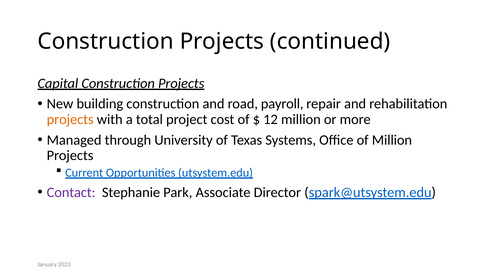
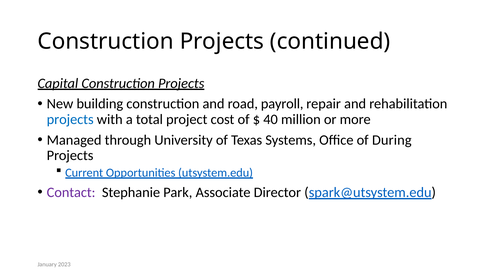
projects at (70, 119) colour: orange -> blue
12: 12 -> 40
of Million: Million -> During
